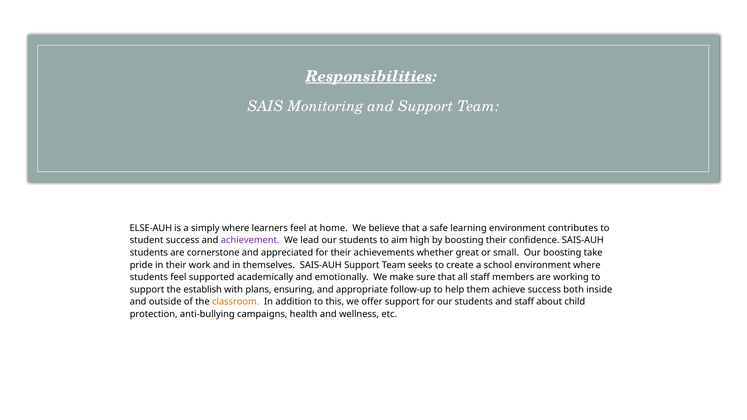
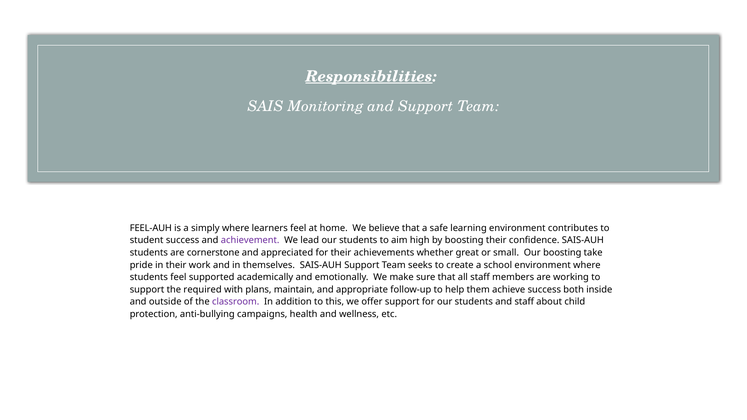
ELSE-AUH: ELSE-AUH -> FEEL-AUH
establish: establish -> required
ensuring: ensuring -> maintain
classroom colour: orange -> purple
